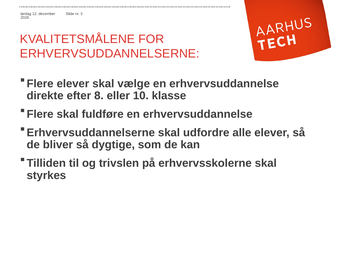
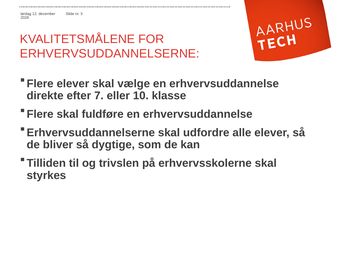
8: 8 -> 7
